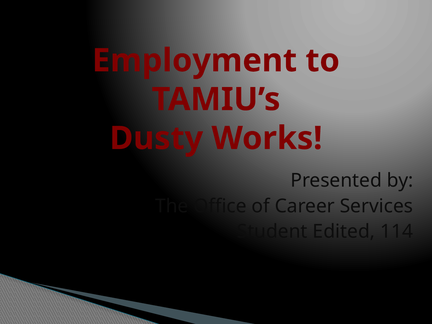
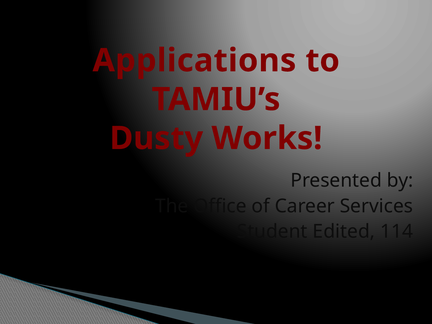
Employment: Employment -> Applications
